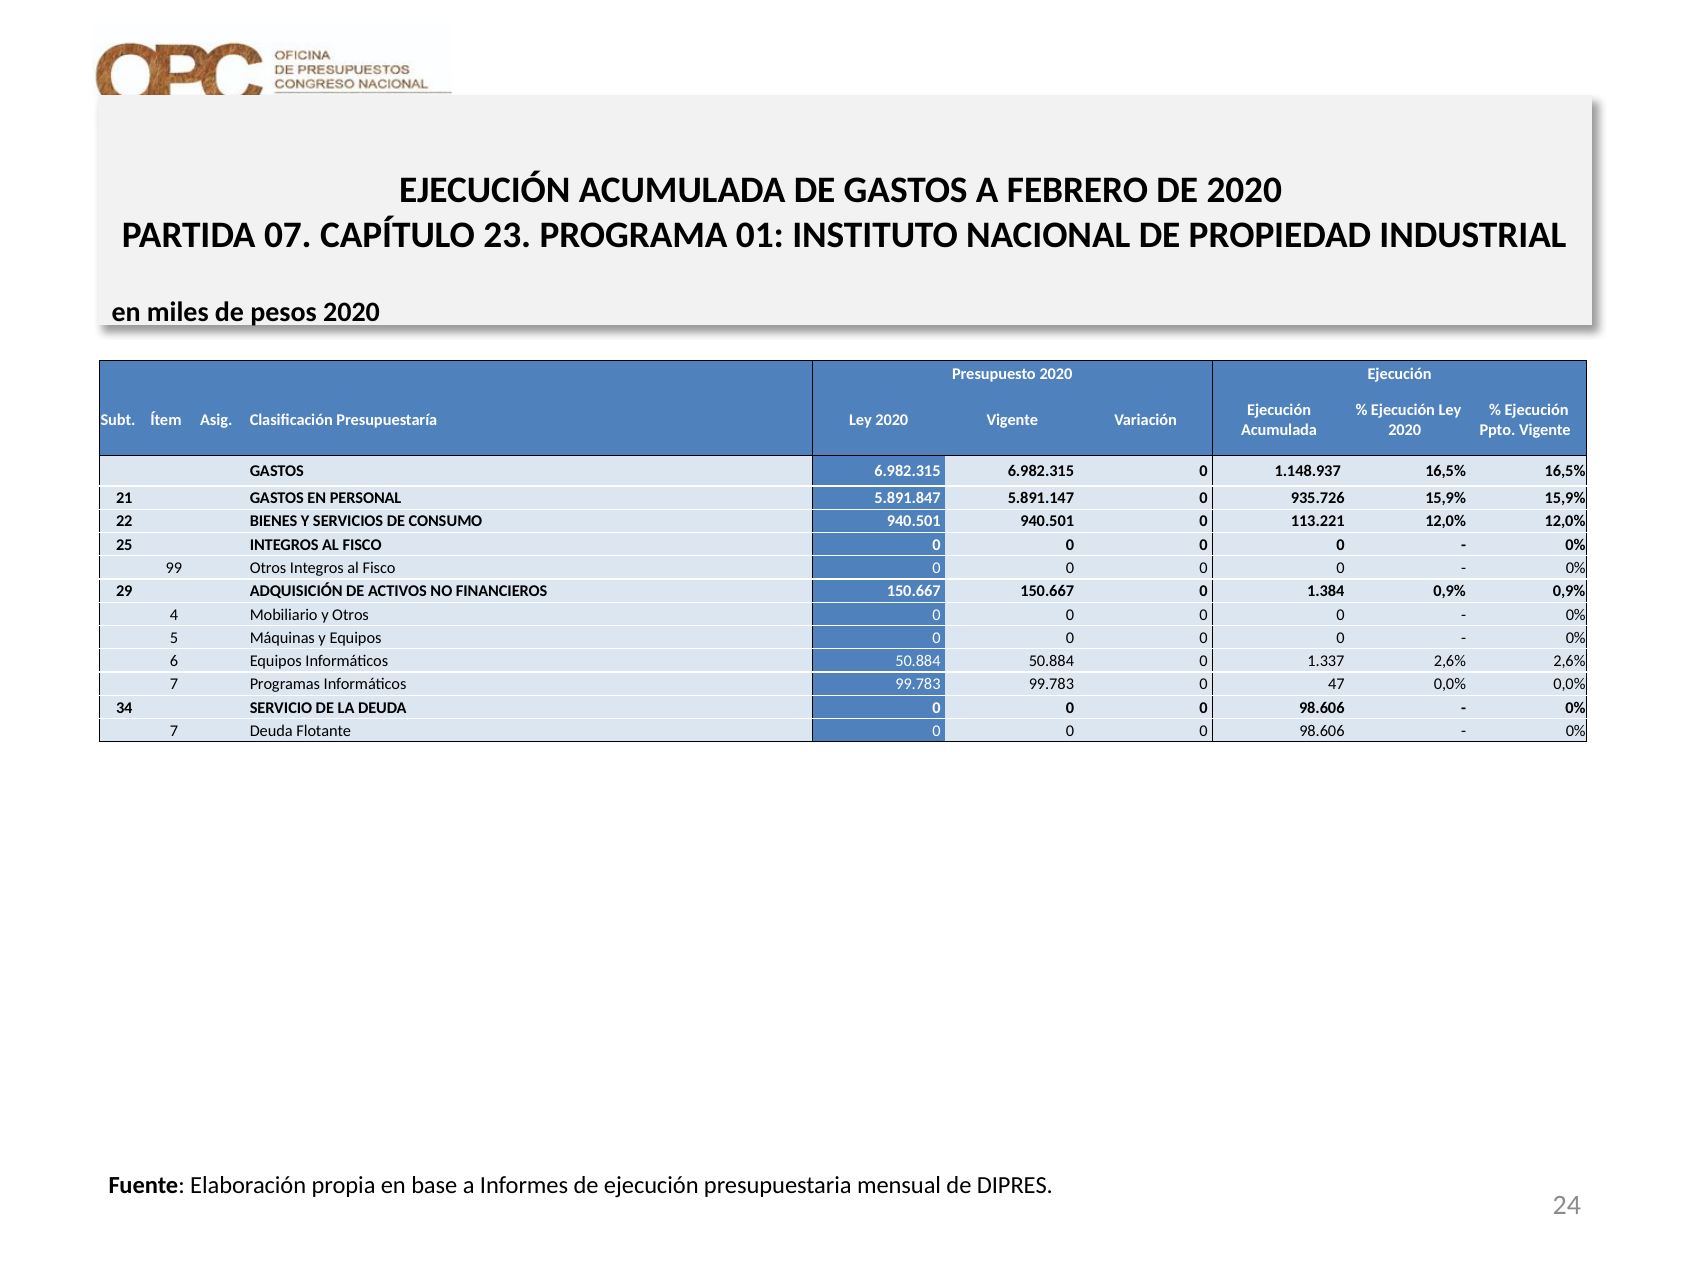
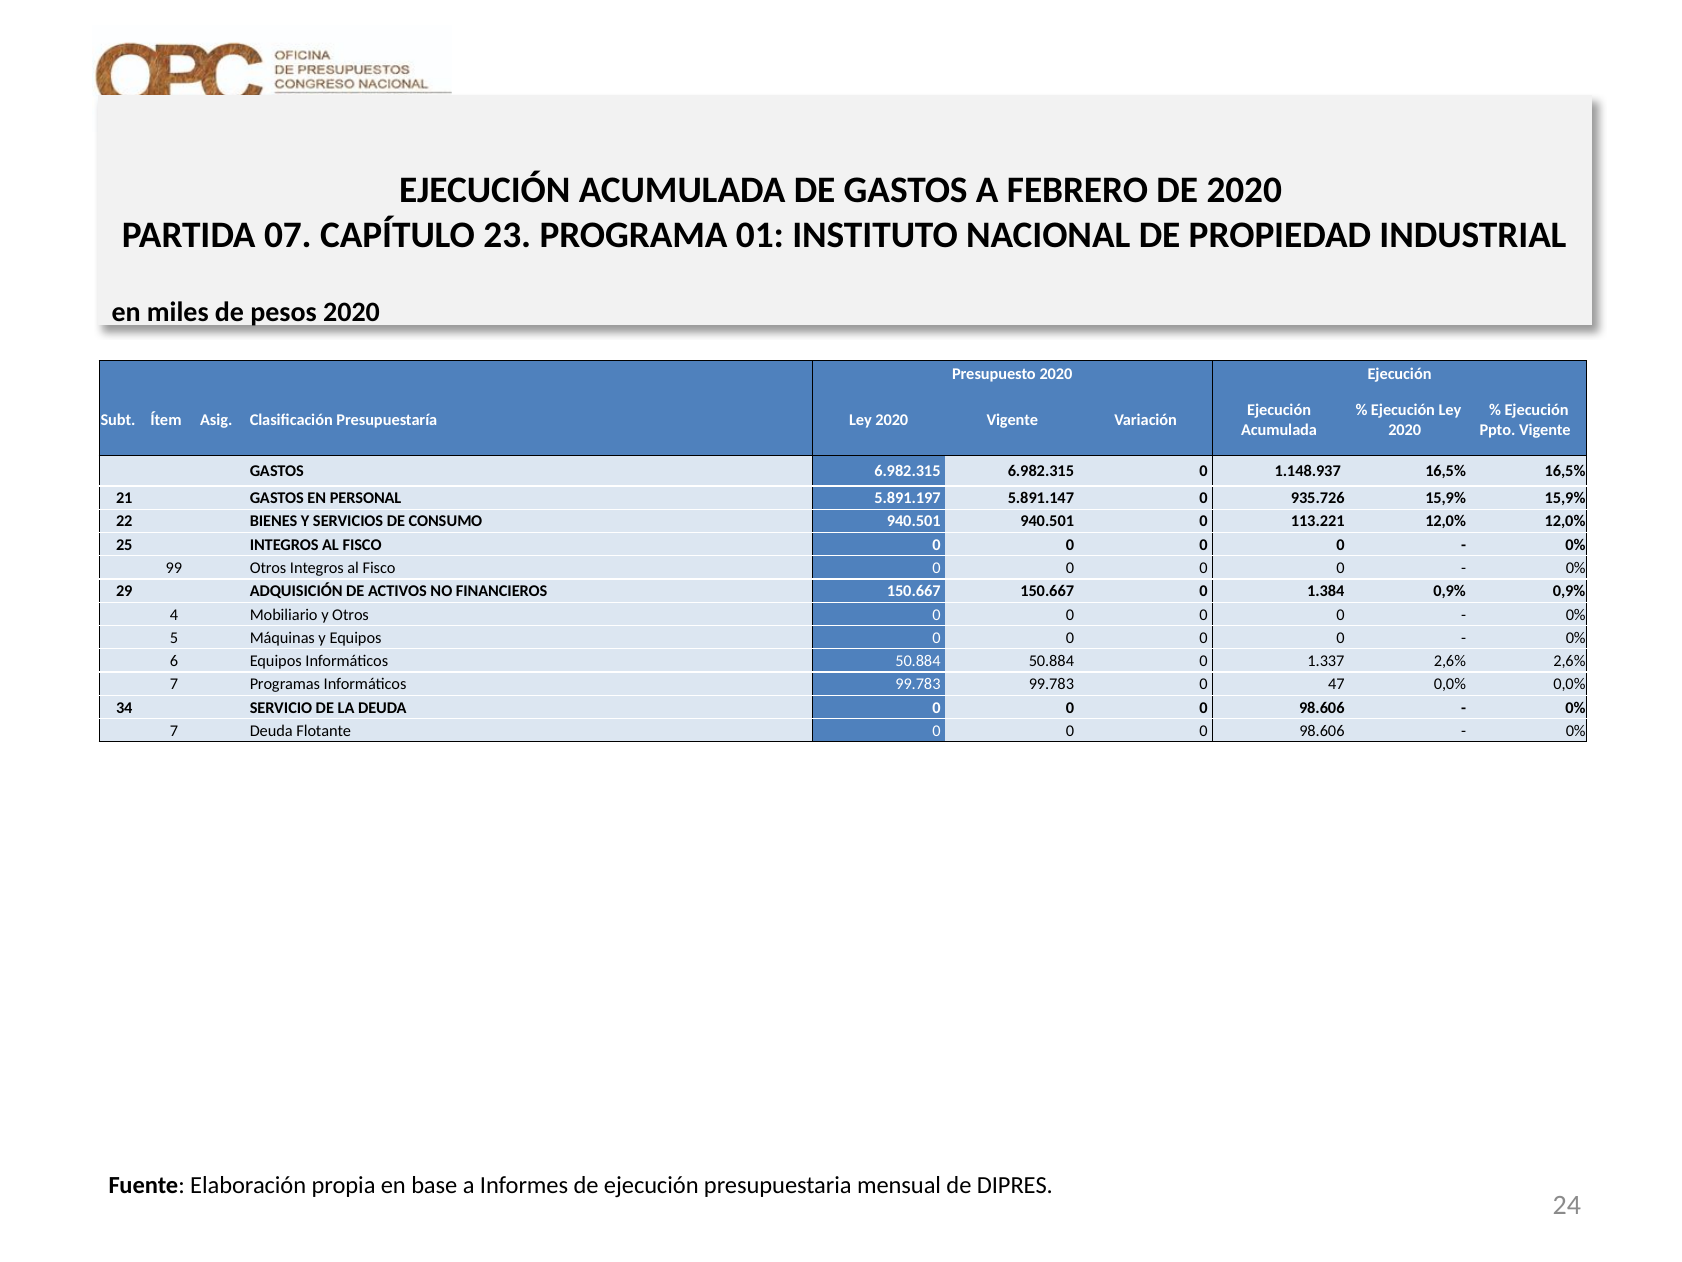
5.891.847: 5.891.847 -> 5.891.197
